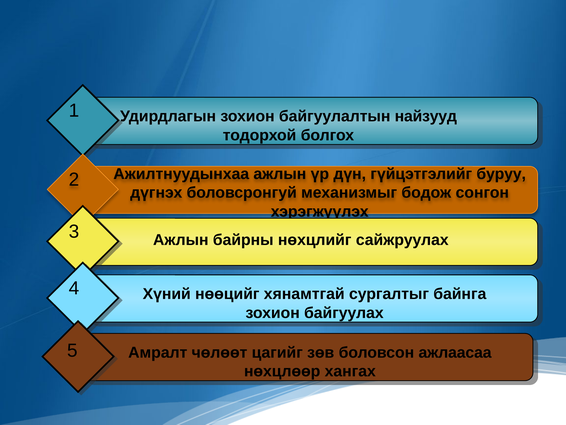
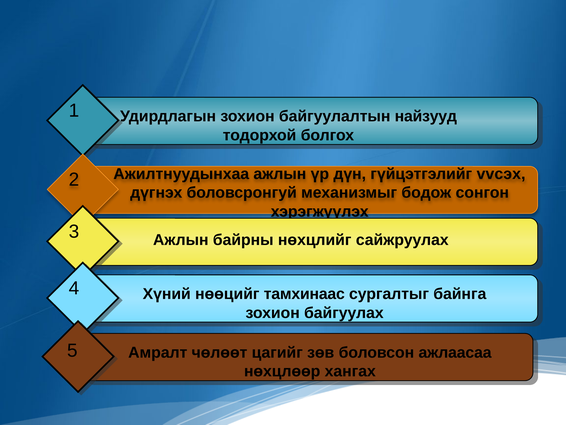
буруу: буруу -> vvсэх
хянамтгай: хянамтгай -> тамхинаас
